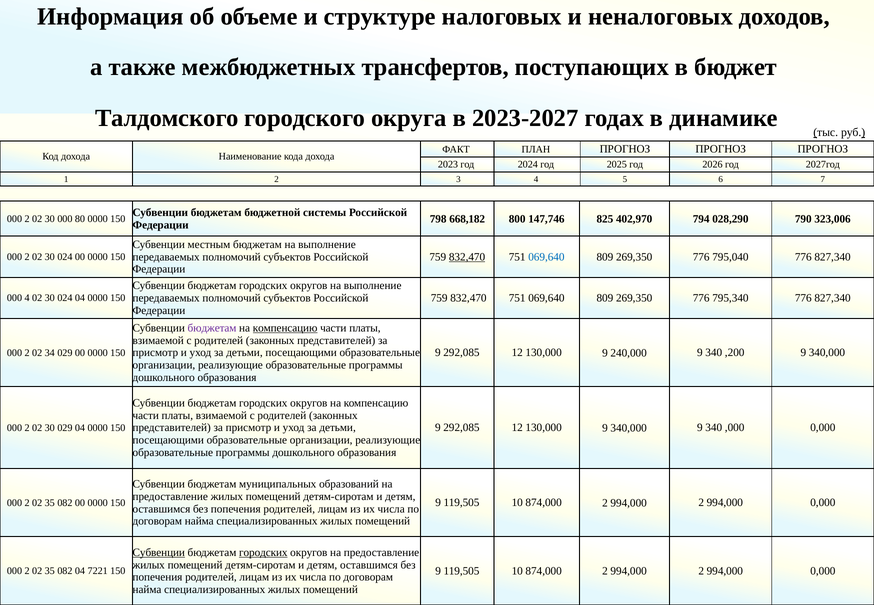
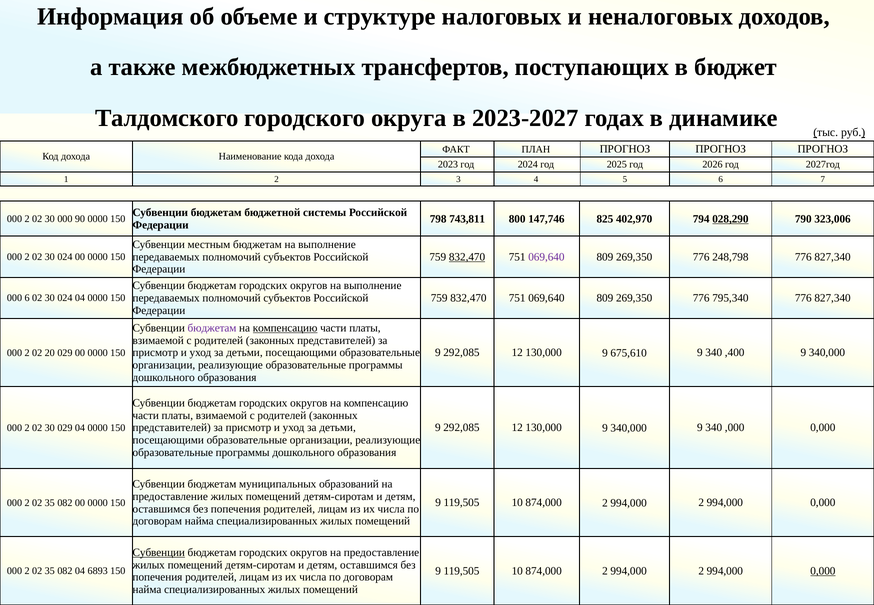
668,182: 668,182 -> 743,811
028,290 underline: none -> present
80: 80 -> 90
069,640 at (546, 257) colour: blue -> purple
795,040: 795,040 -> 248,798
000 4: 4 -> 6
240,000: 240,000 -> 675,610
,200: ,200 -> ,400
34: 34 -> 20
городских at (263, 553) underline: present -> none
0,000 at (823, 571) underline: none -> present
7221: 7221 -> 6893
